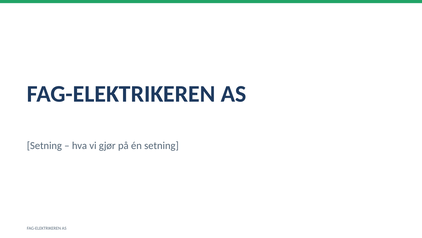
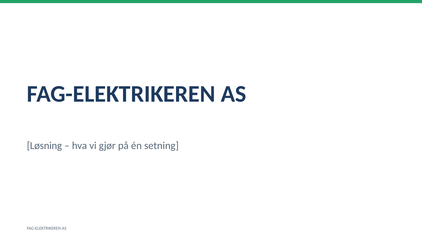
Setning at (44, 145): Setning -> Løsning
